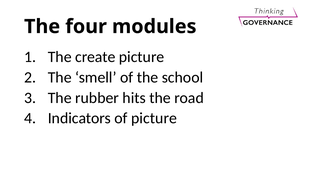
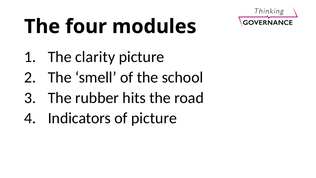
create: create -> clarity
